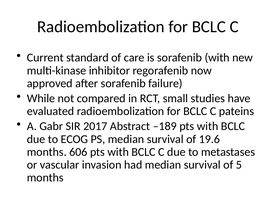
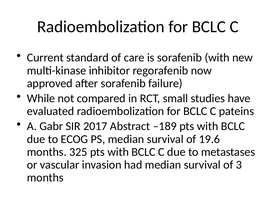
606: 606 -> 325
5: 5 -> 3
